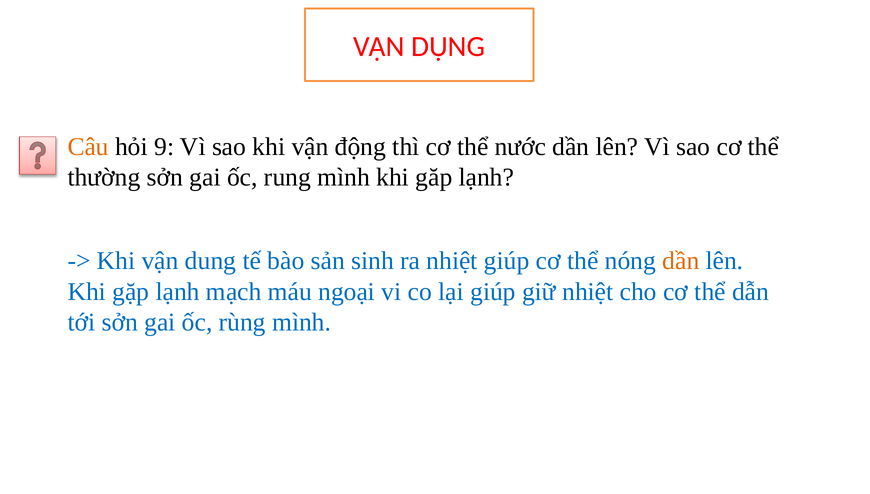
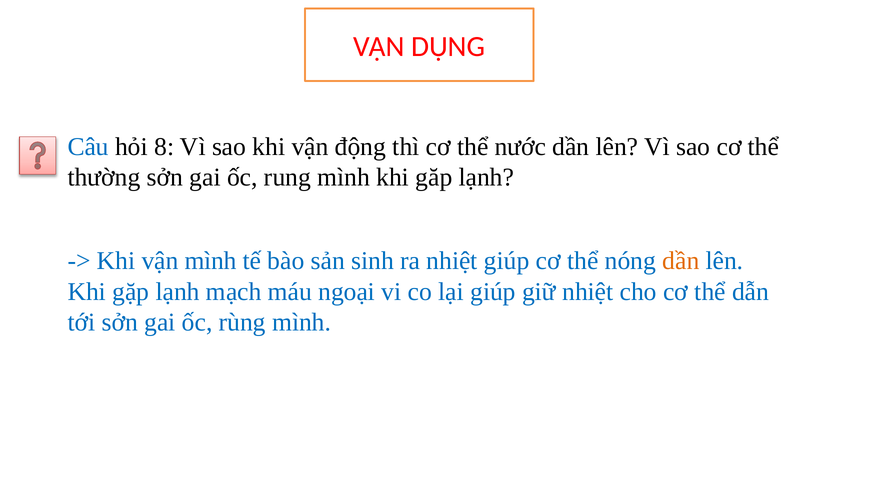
Câu colour: orange -> blue
9: 9 -> 8
vận dung: dung -> mình
